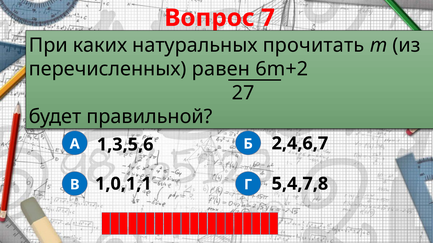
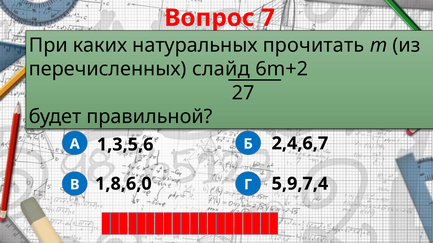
равен: равен -> слайд
1,0,1,1: 1,0,1,1 -> 1,8,6,0
5,4,7,8: 5,4,7,8 -> 5,9,7,4
